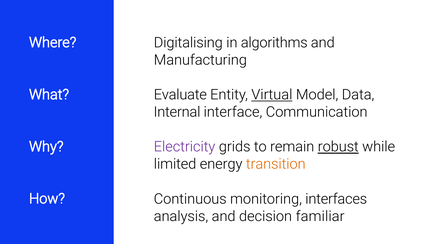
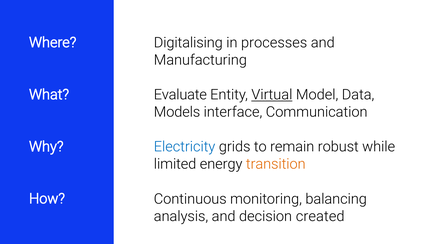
algorithms: algorithms -> processes
Internal: Internal -> Models
Electricity colour: purple -> blue
robust underline: present -> none
interfaces: interfaces -> balancing
familiar: familiar -> created
